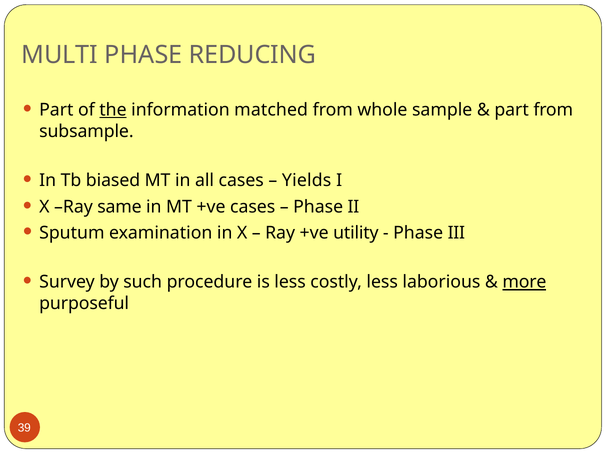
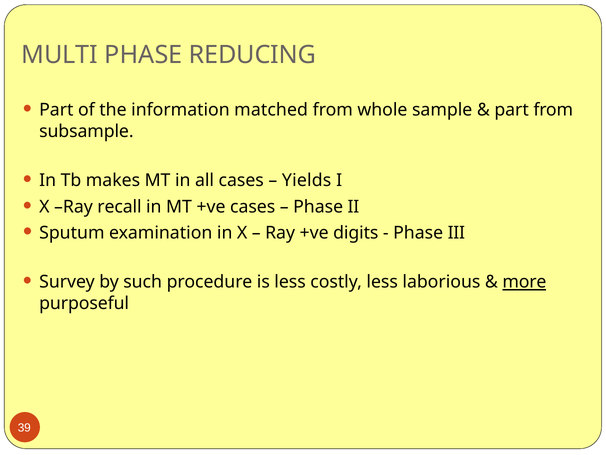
the underline: present -> none
biased: biased -> makes
same: same -> recall
utility: utility -> digits
